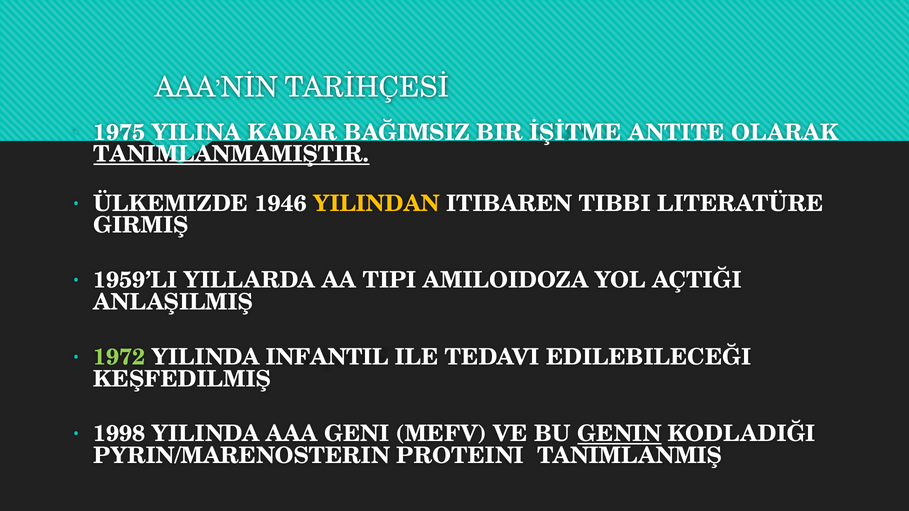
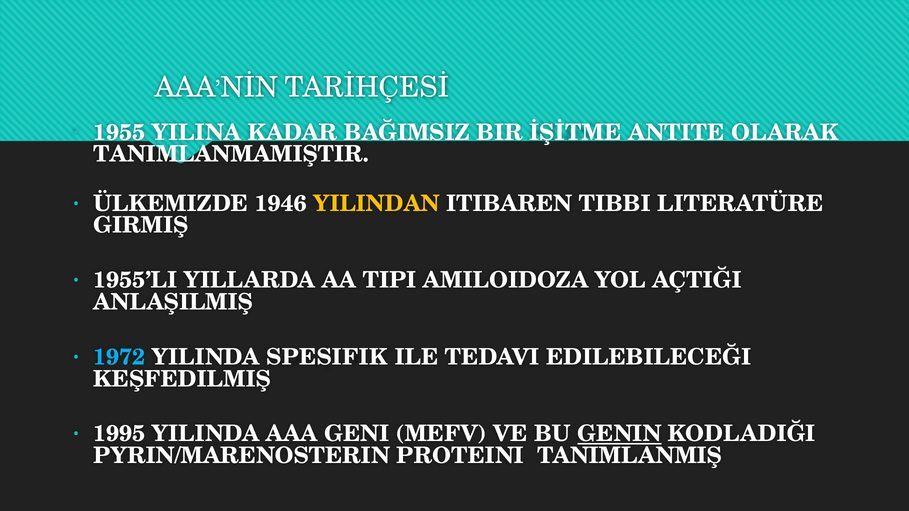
1975: 1975 -> 1955
TANIMLANMAMIŞTIR underline: present -> none
1959’LI: 1959’LI -> 1955’LI
1972 colour: light green -> light blue
INFANTIL: INFANTIL -> SPESIFIK
1998: 1998 -> 1995
